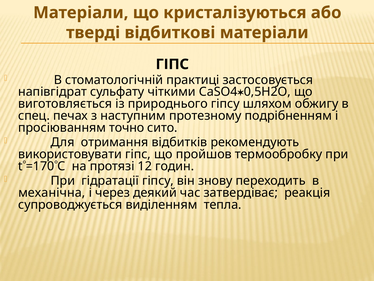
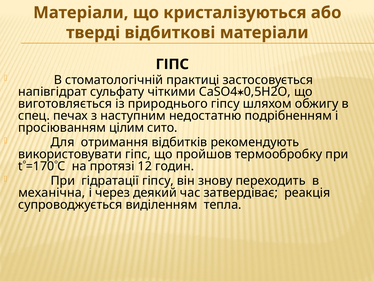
протезному: протезному -> недостатню
точно: точно -> цілим
